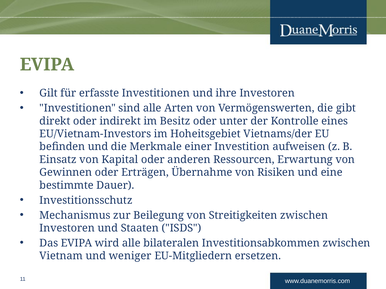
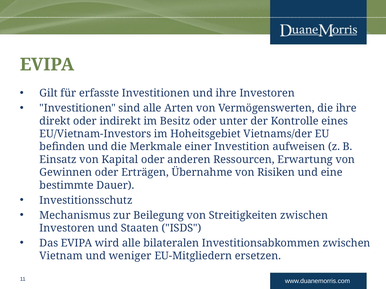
die gibt: gibt -> ihre
